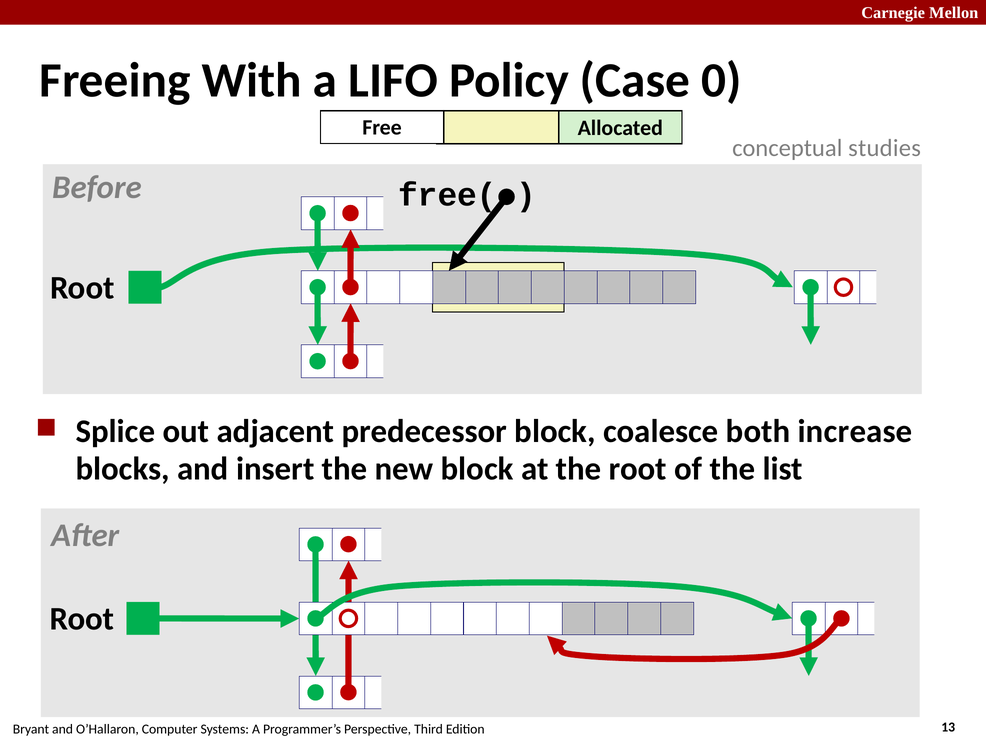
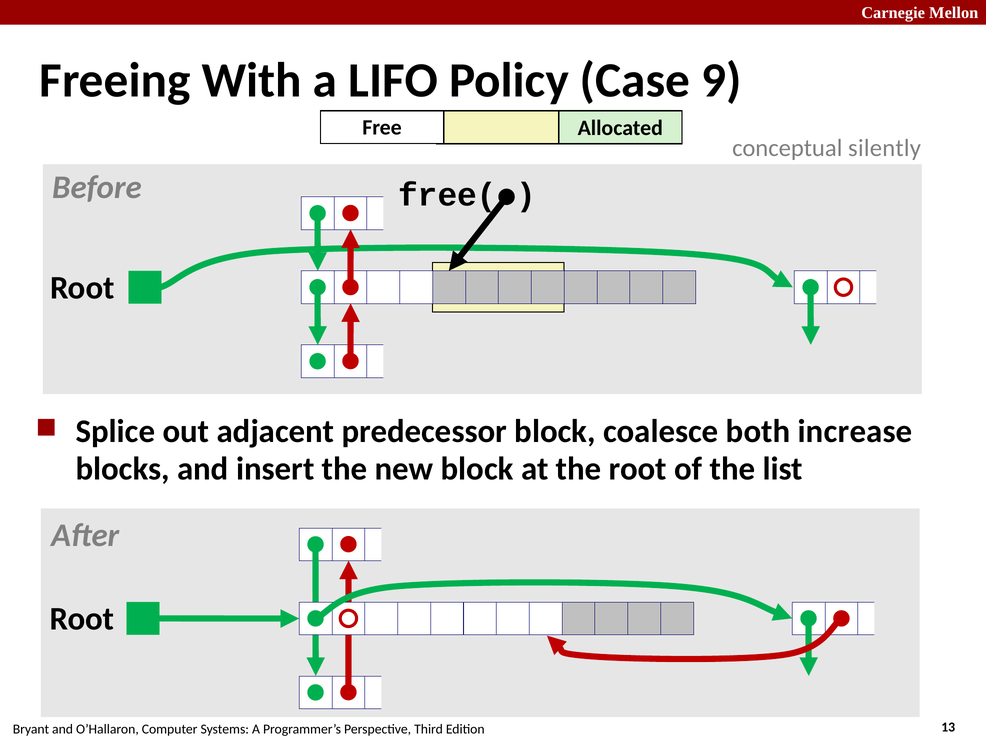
0: 0 -> 9
studies: studies -> silently
